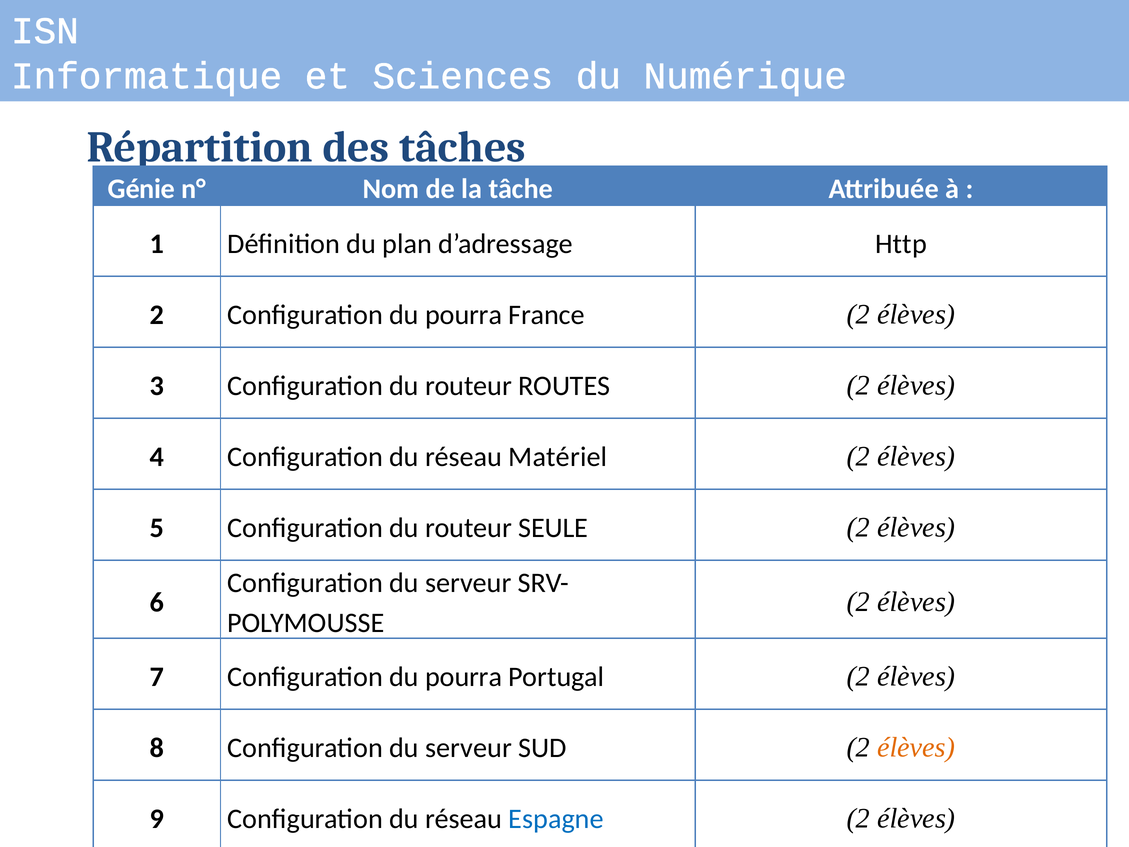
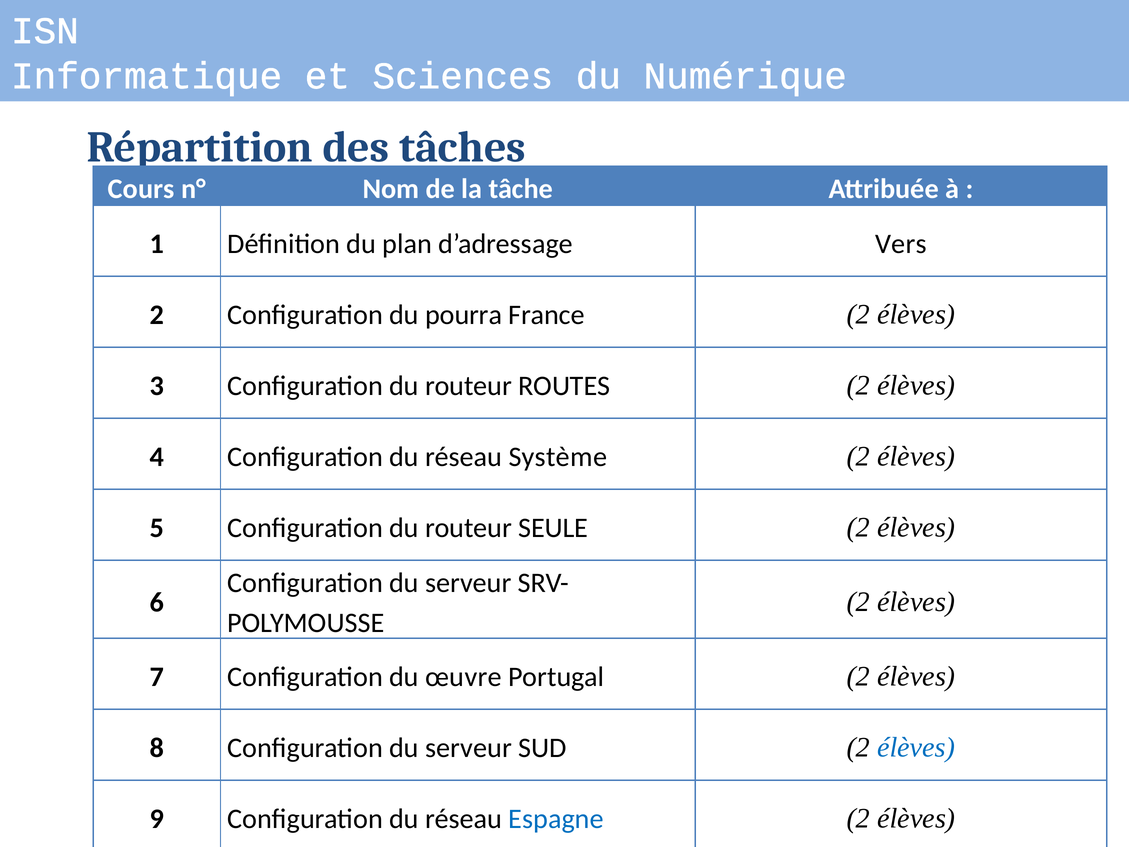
Génie: Génie -> Cours
Http: Http -> Vers
Matériel: Matériel -> Système
7 Configuration du pourra: pourra -> œuvre
élèves at (916, 747) colour: orange -> blue
